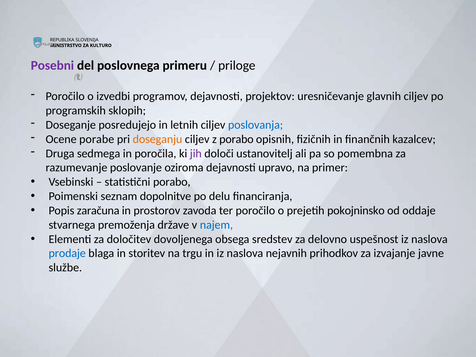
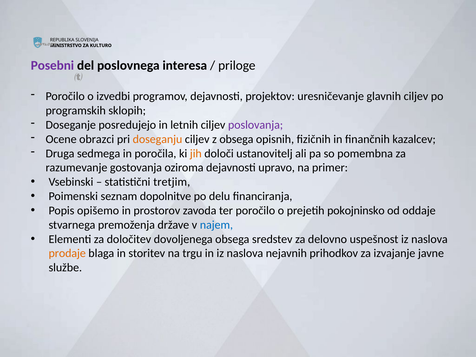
primeru: primeru -> interesa
poslovanja colour: blue -> purple
porabe: porabe -> obrazci
z porabo: porabo -> obsega
jih colour: purple -> orange
poslovanje: poslovanje -> gostovanja
statistični porabo: porabo -> tretjim
zaračuna: zaračuna -> opišemo
prodaje colour: blue -> orange
